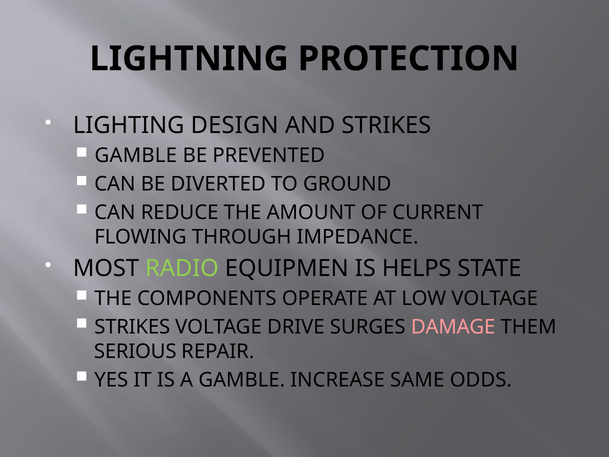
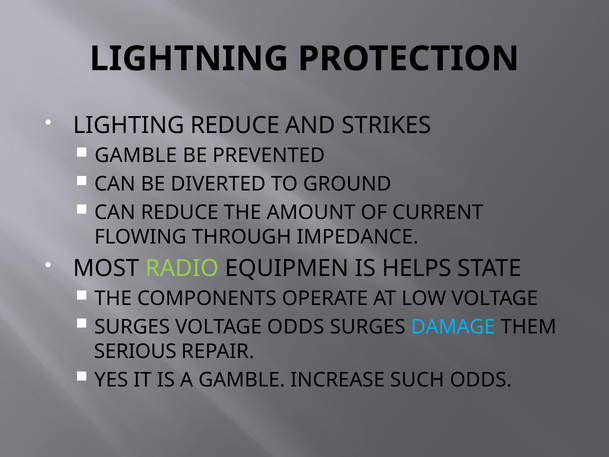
LIGHTING DESIGN: DESIGN -> REDUCE
STRIKES at (132, 327): STRIKES -> SURGES
VOLTAGE DRIVE: DRIVE -> ODDS
DAMAGE colour: pink -> light blue
SAME: SAME -> SUCH
